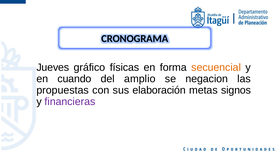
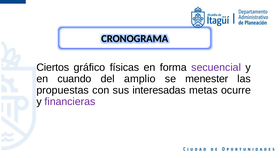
Jueves: Jueves -> Ciertos
secuencial colour: orange -> purple
negacion: negacion -> menester
elaboración: elaboración -> interesadas
signos: signos -> ocurre
